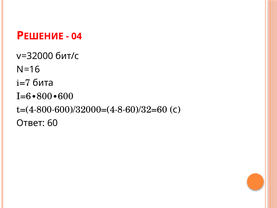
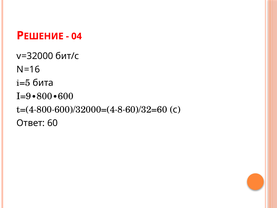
i=7: i=7 -> i=5
I=6: I=6 -> I=9
